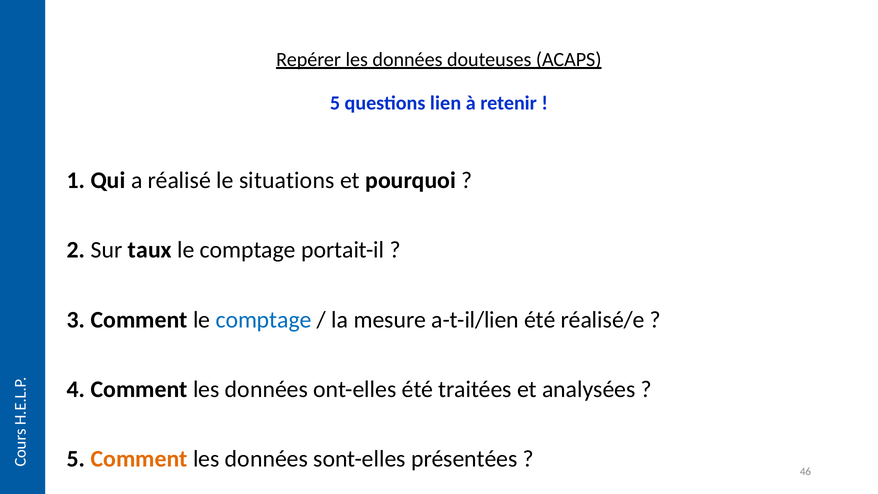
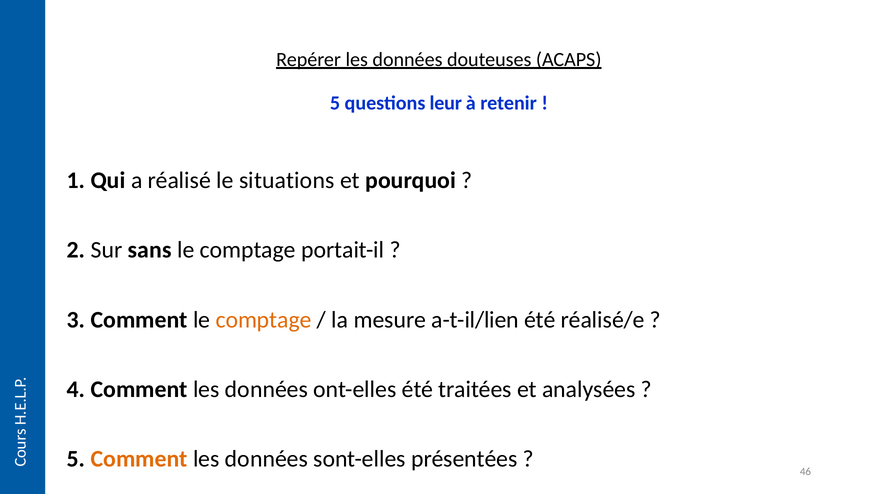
lien: lien -> leur
taux: taux -> sans
comptage at (264, 320) colour: blue -> orange
